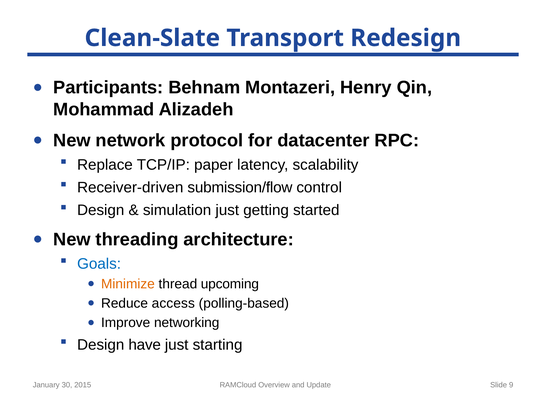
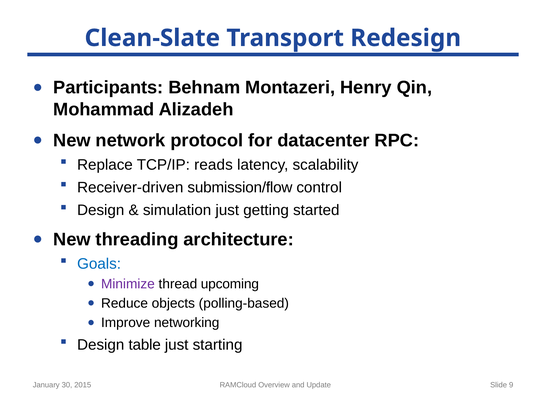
paper: paper -> reads
Minimize colour: orange -> purple
access: access -> objects
have: have -> table
